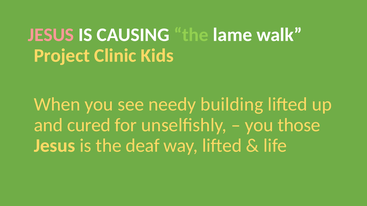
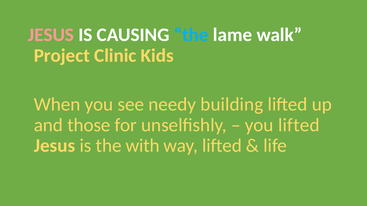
the at (191, 35) colour: light green -> light blue
cured: cured -> those
you those: those -> lifted
deaf: deaf -> with
